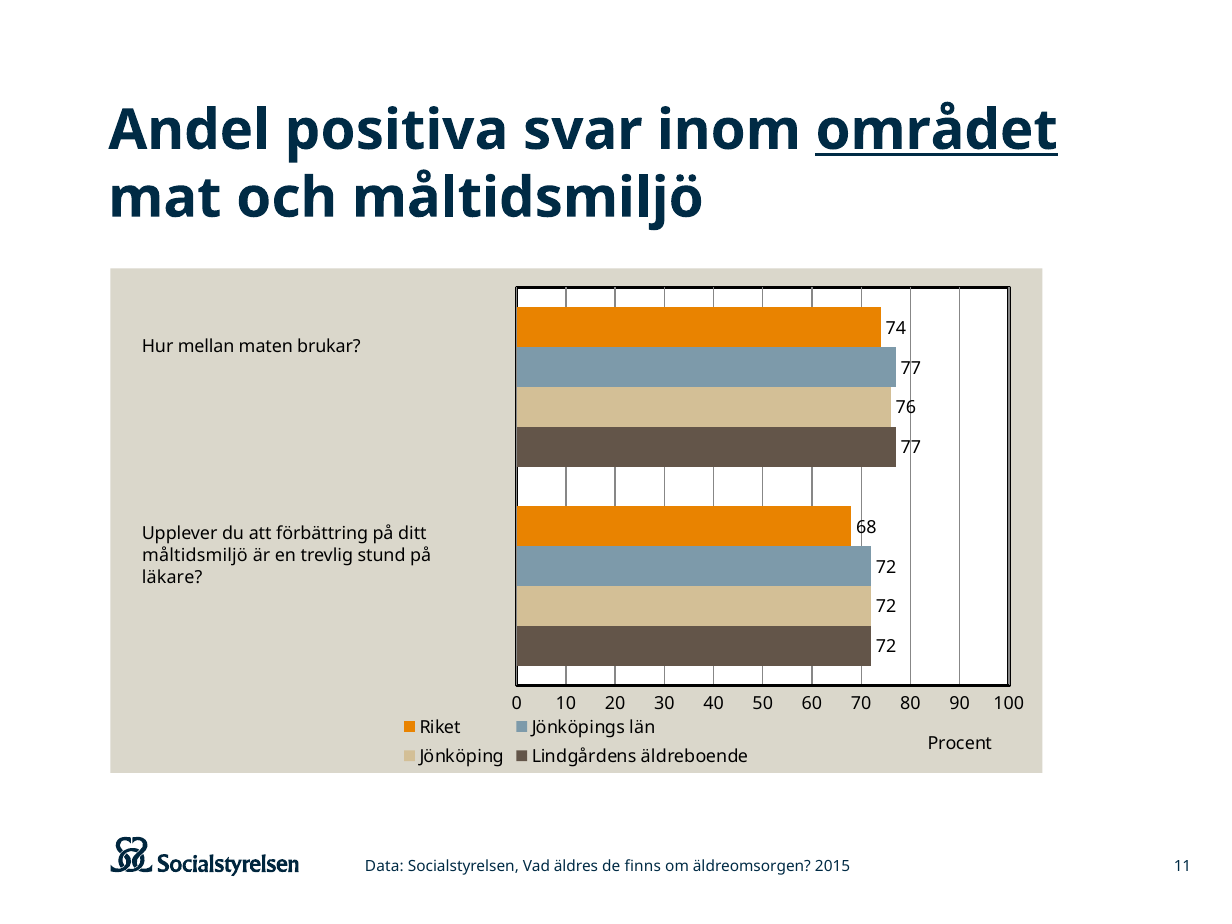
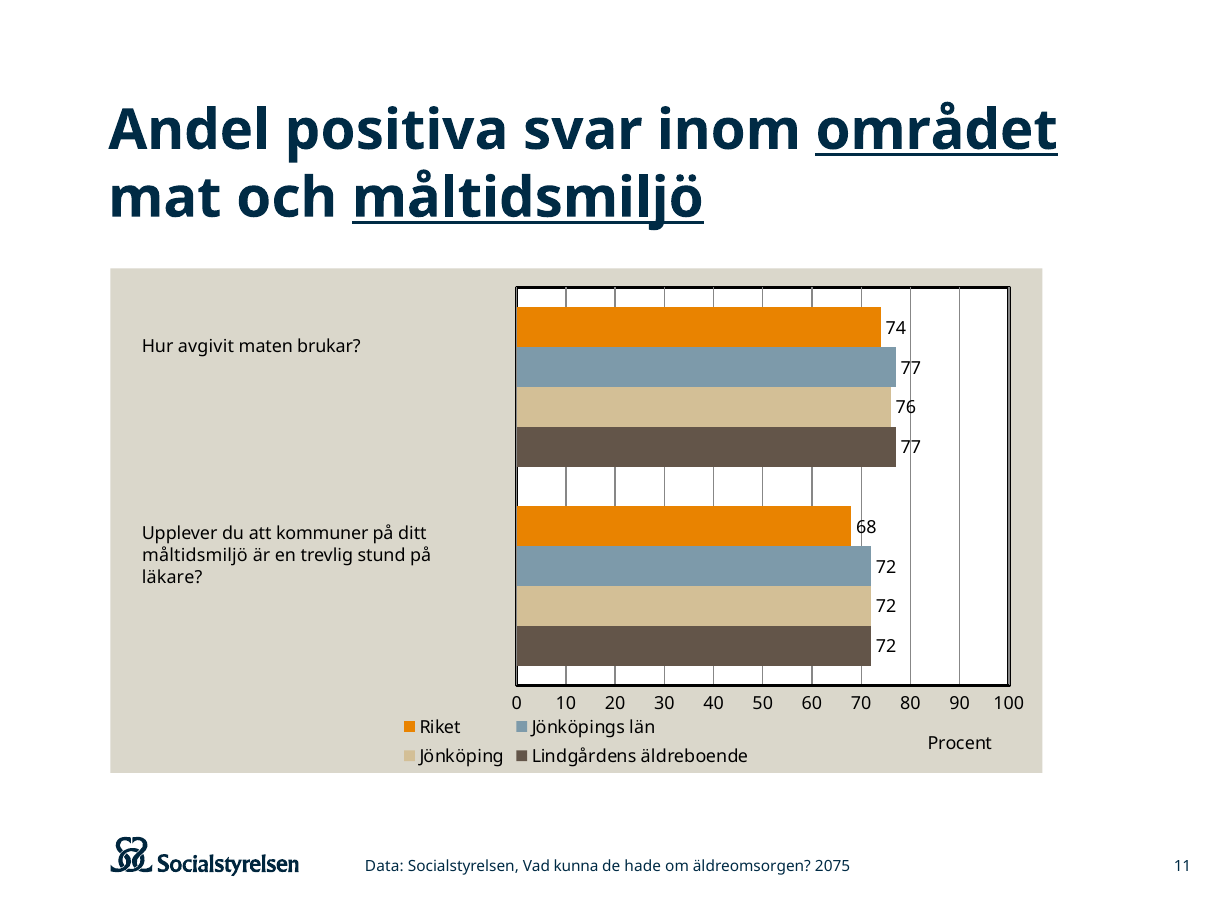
måltidsmiljö at (528, 198) underline: none -> present
mellan: mellan -> avgivit
förbättring: förbättring -> kommuner
äldres: äldres -> kunna
finns: finns -> hade
2015: 2015 -> 2075
